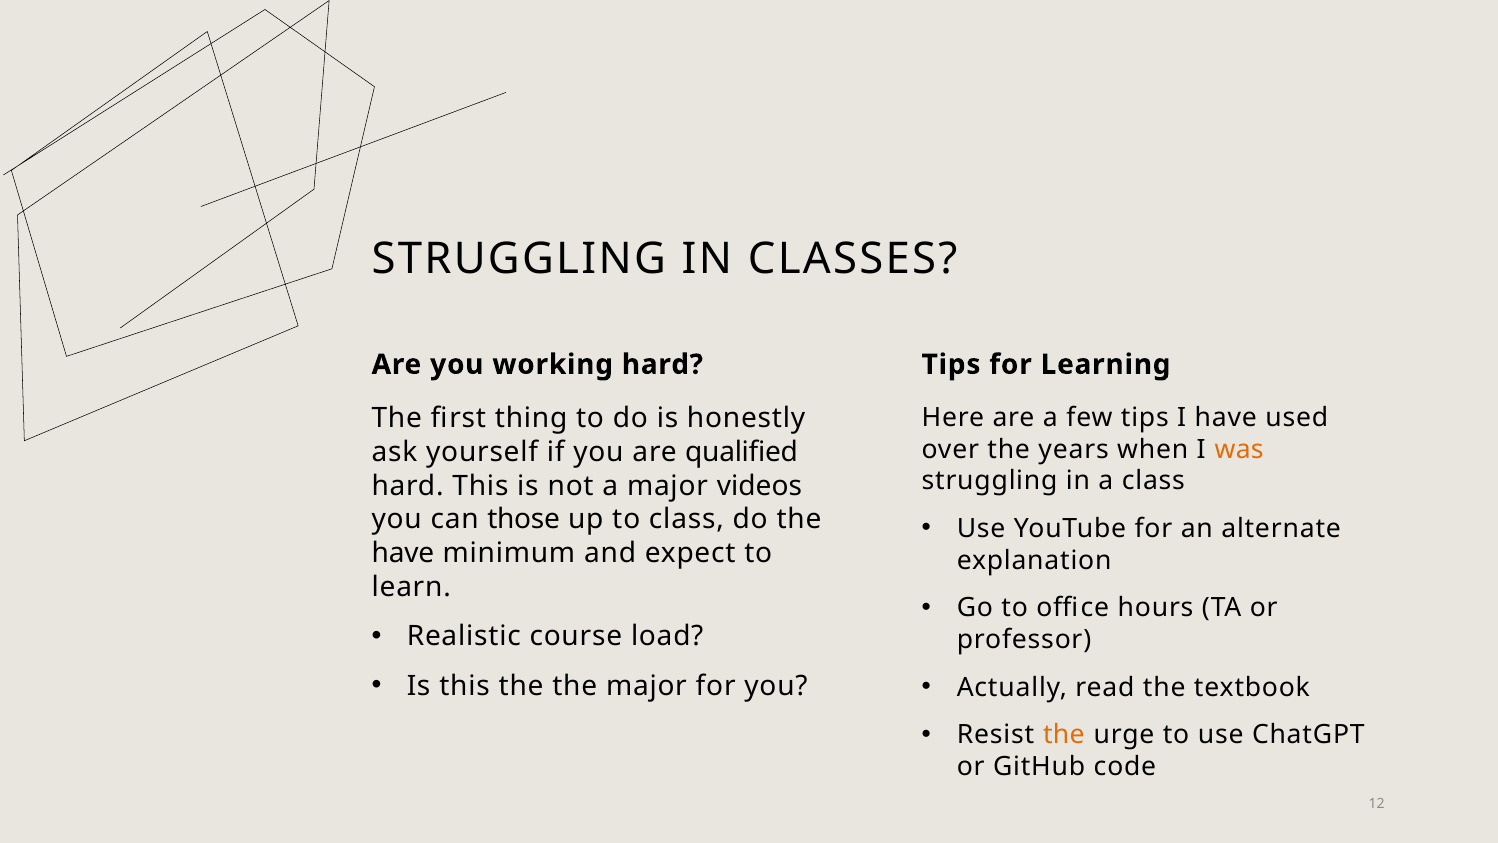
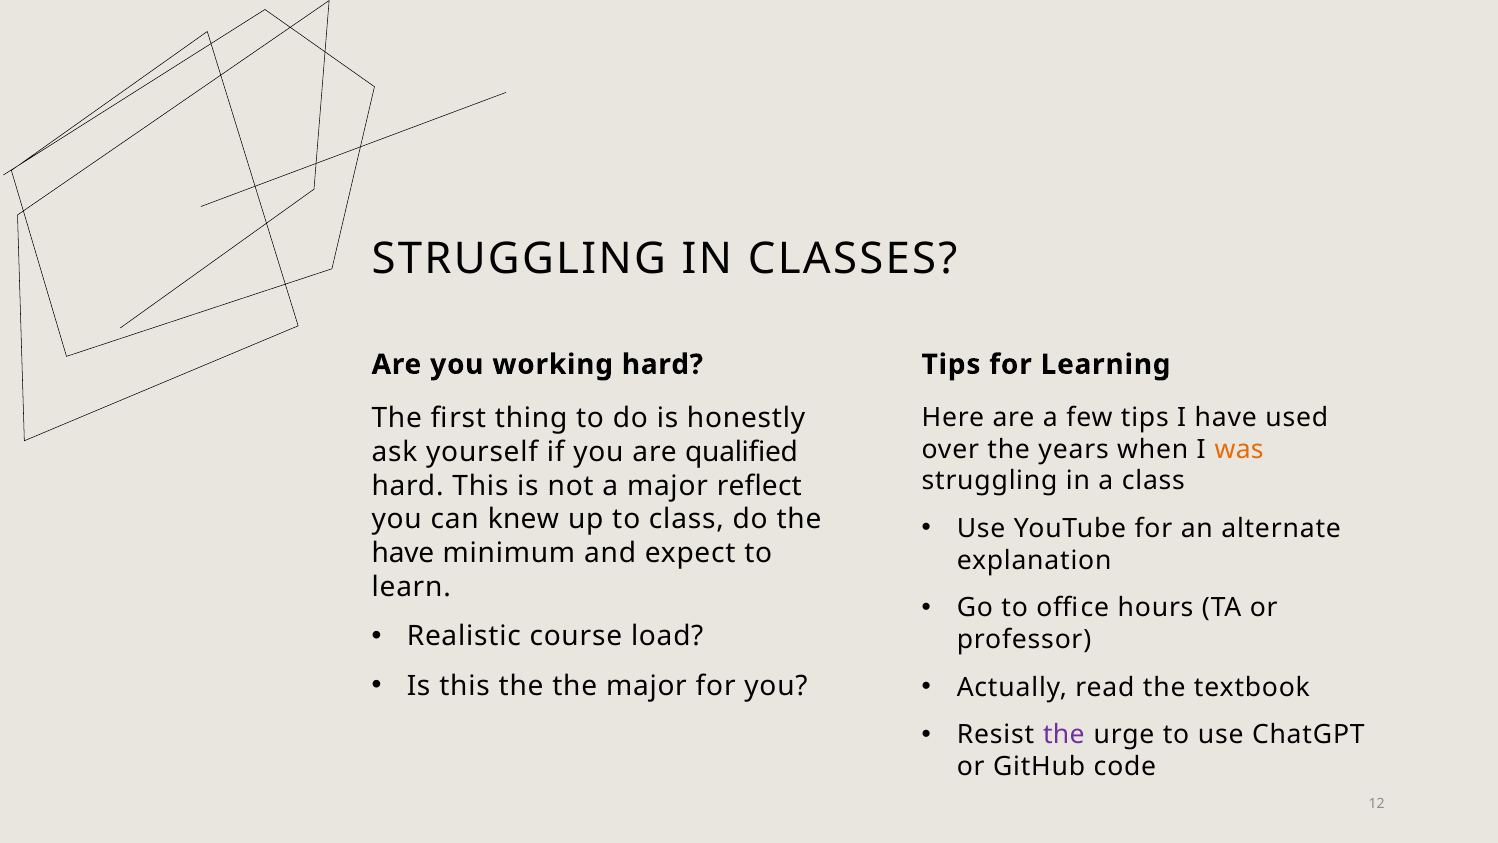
videos: videos -> reflect
those: those -> knew
the at (1064, 735) colour: orange -> purple
